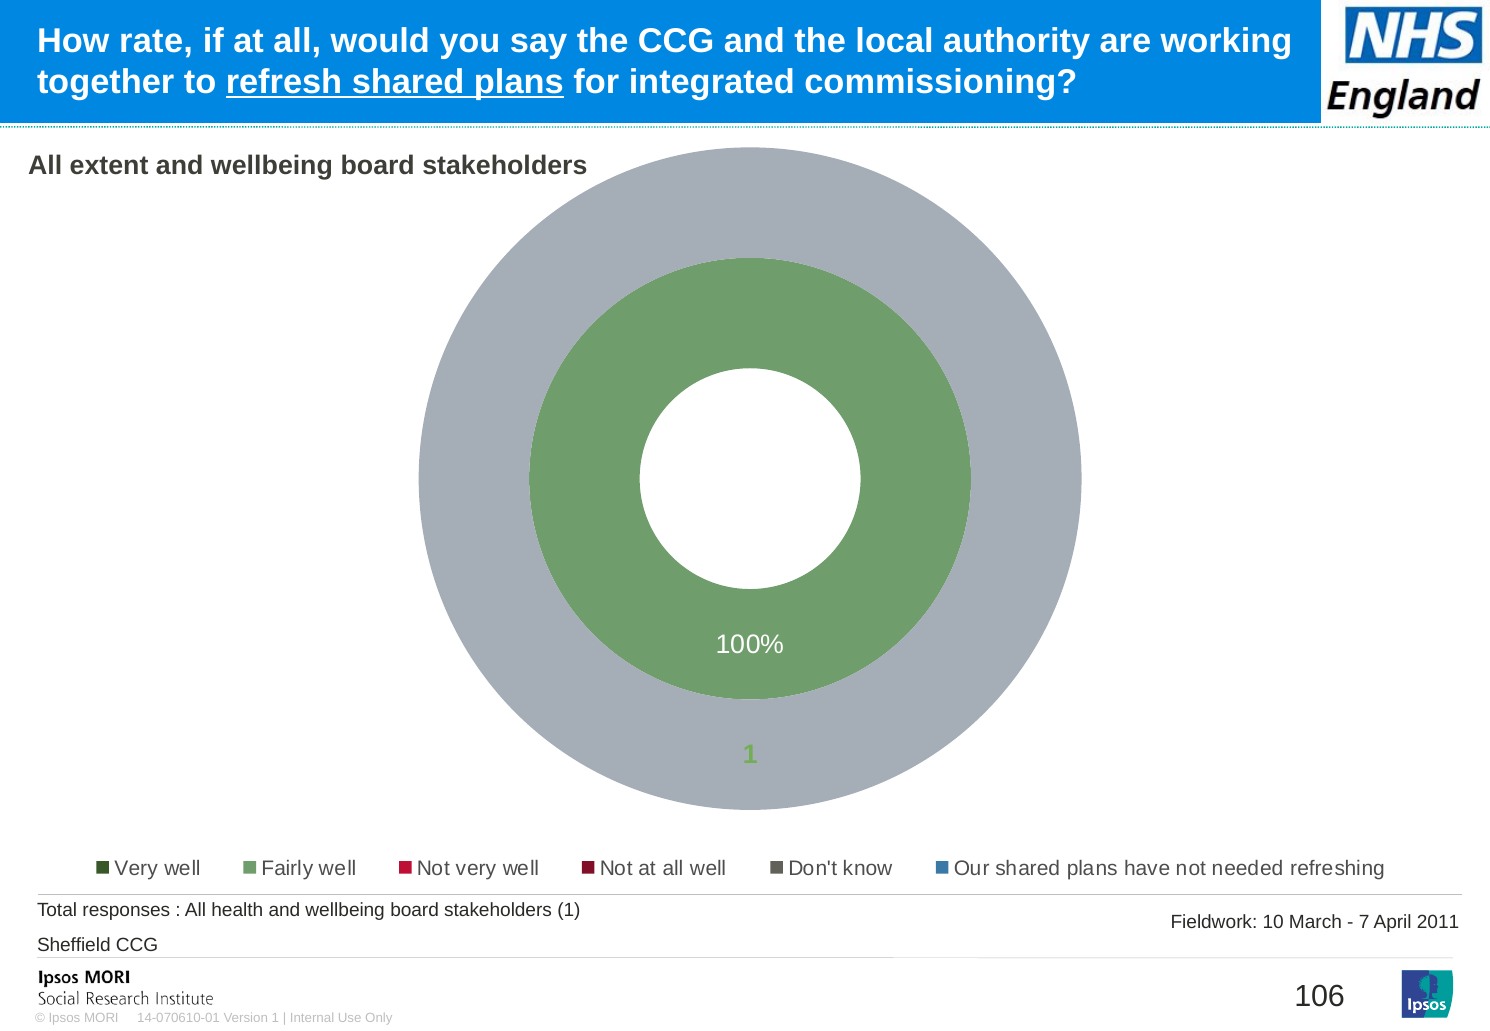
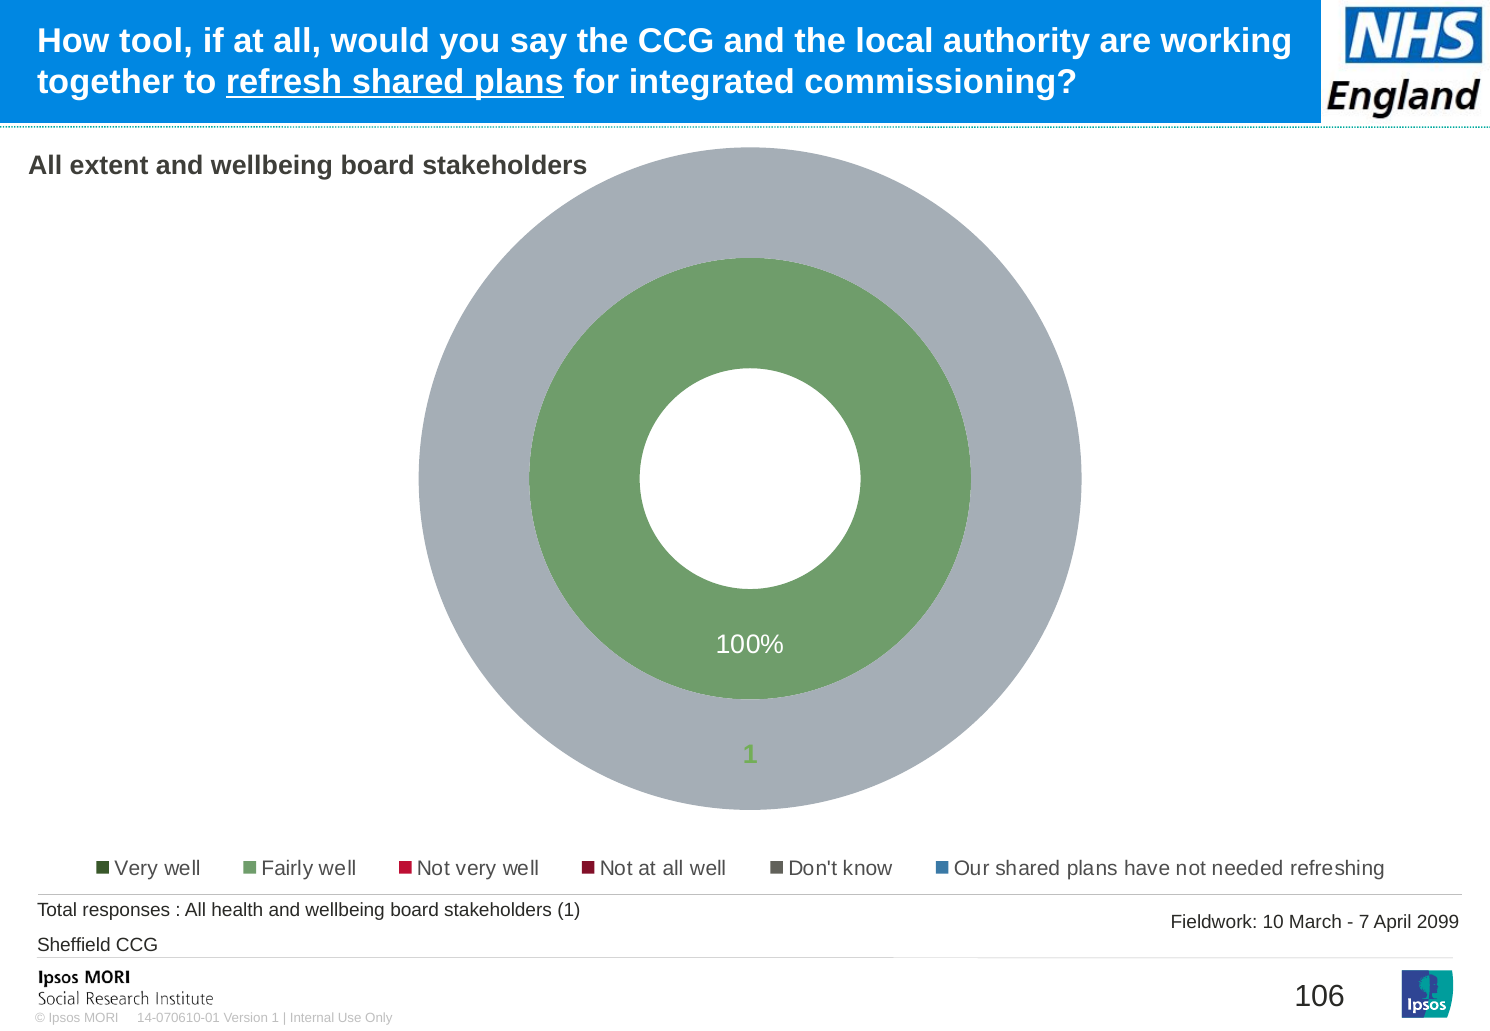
rate: rate -> tool
2011: 2011 -> 2099
